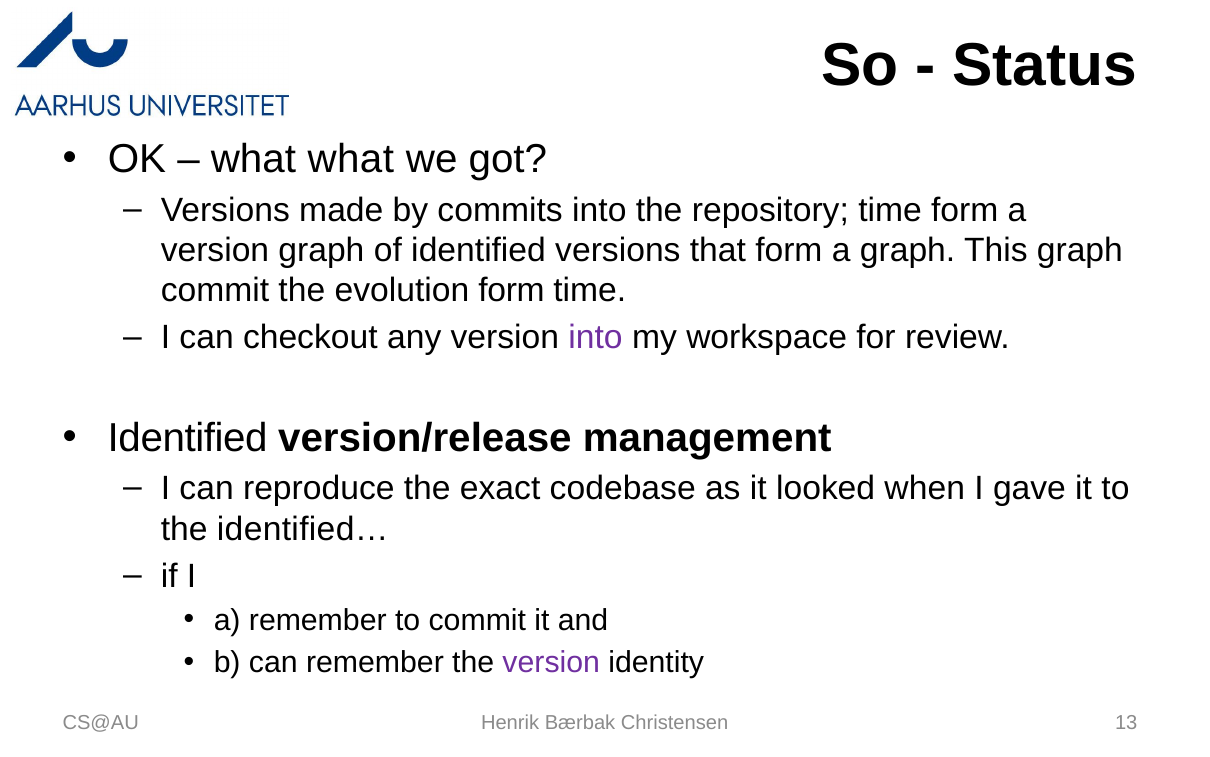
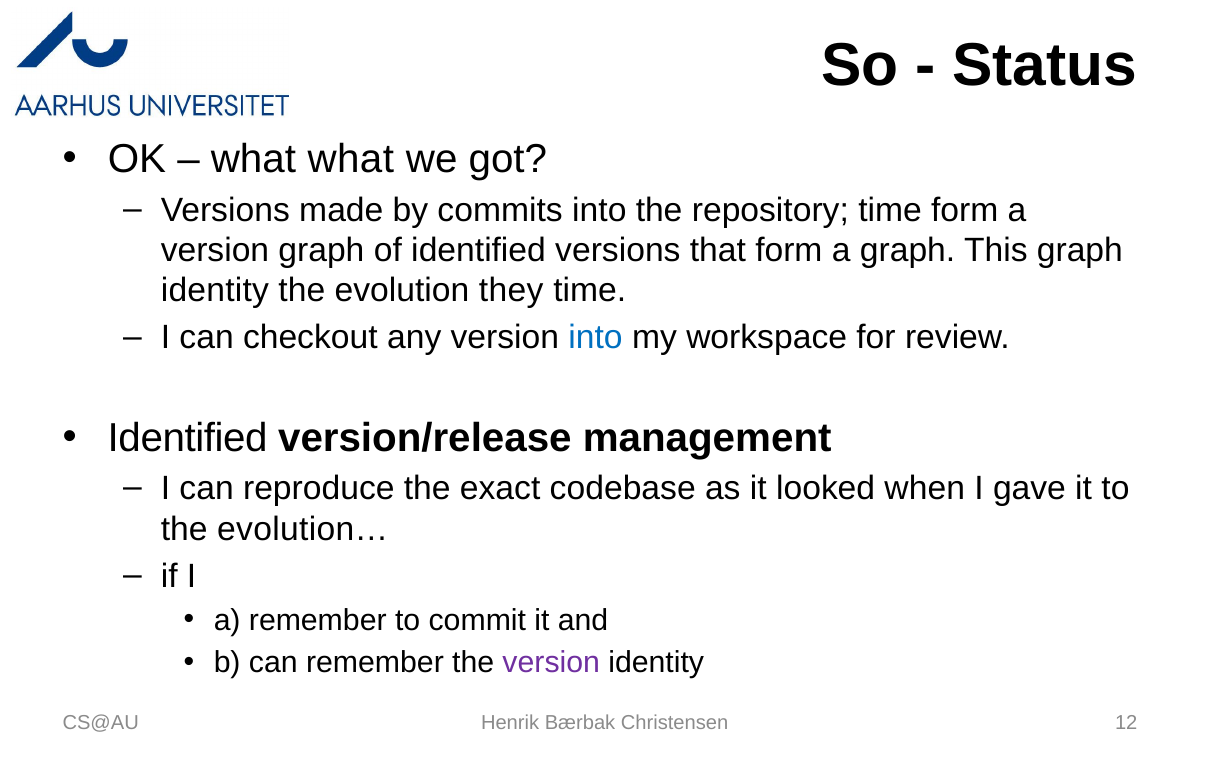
commit at (215, 290): commit -> identity
evolution form: form -> they
into at (595, 338) colour: purple -> blue
identified…: identified… -> evolution…
13: 13 -> 12
